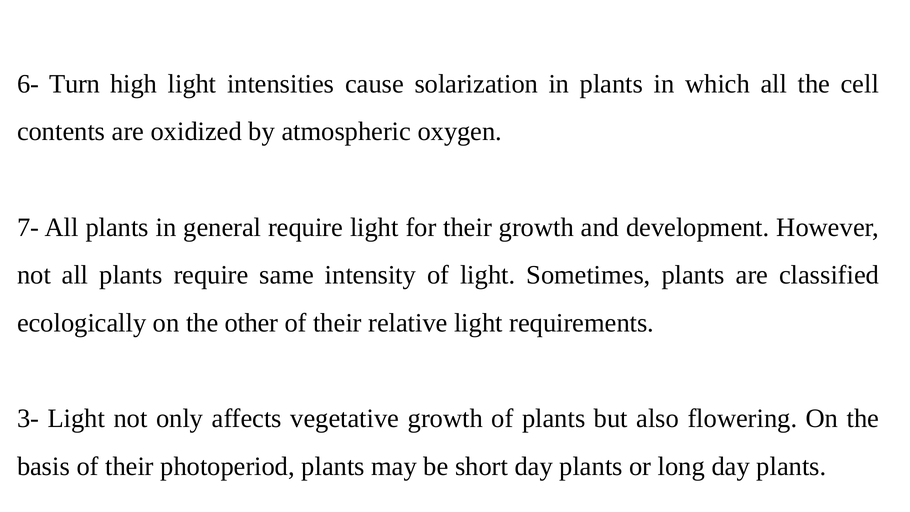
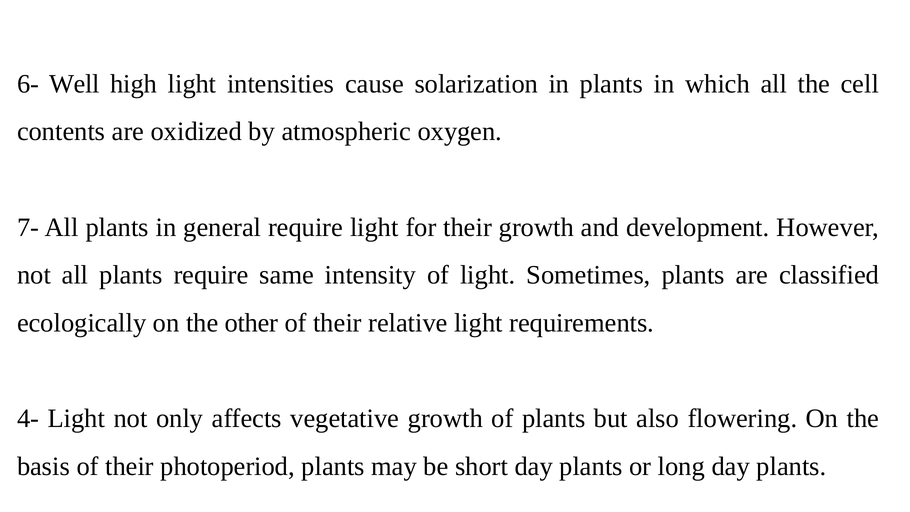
Turn: Turn -> Well
3-: 3- -> 4-
